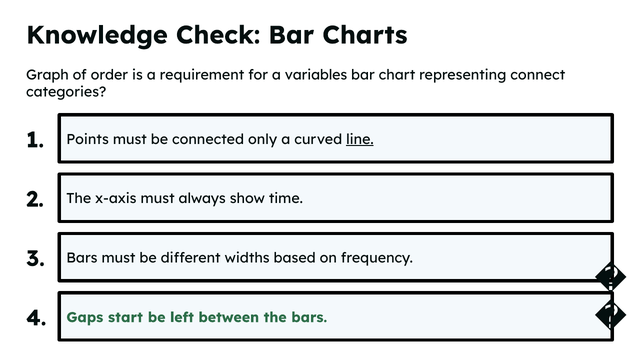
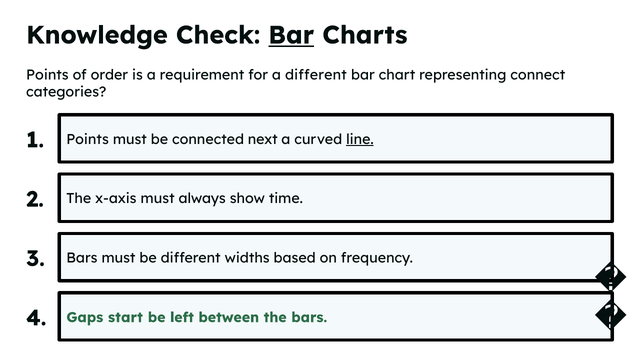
Bar at (291, 35) underline: none -> present
Graph at (47, 75): Graph -> Points
a variables: variables -> different
only: only -> next
